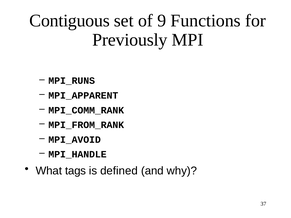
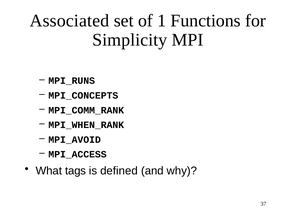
Contiguous: Contiguous -> Associated
9: 9 -> 1
Previously: Previously -> Simplicity
MPI_APPARENT: MPI_APPARENT -> MPI_CONCEPTS
MPI_FROM_RANK: MPI_FROM_RANK -> MPI_WHEN_RANK
MPI_HANDLE: MPI_HANDLE -> MPI_ACCESS
